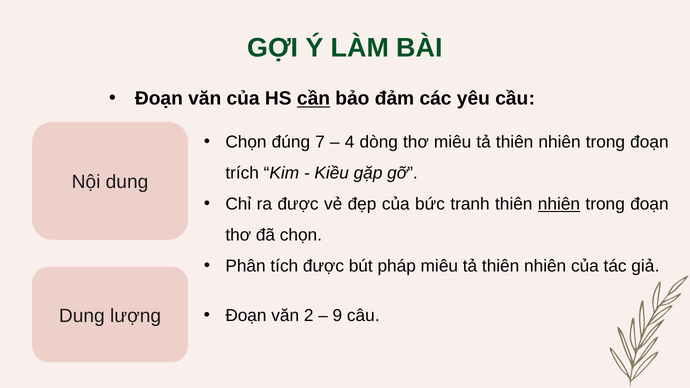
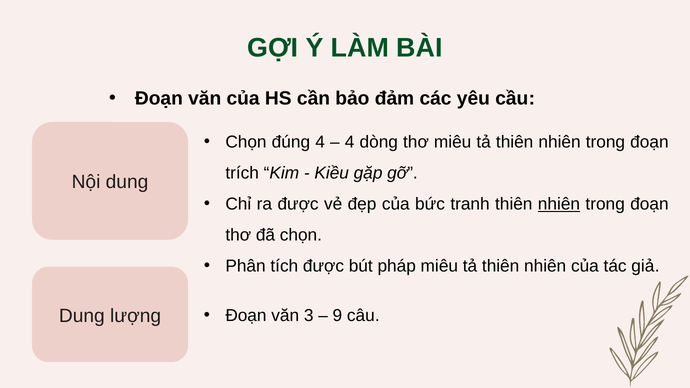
cần underline: present -> none
đúng 7: 7 -> 4
2: 2 -> 3
